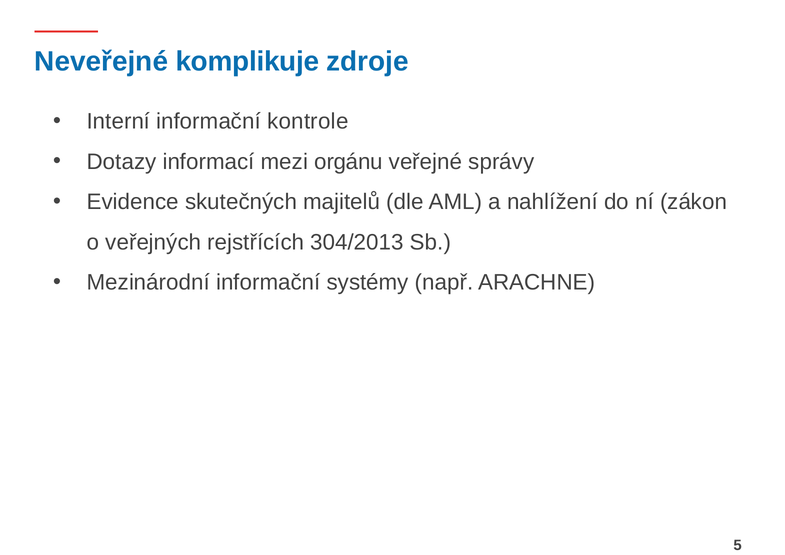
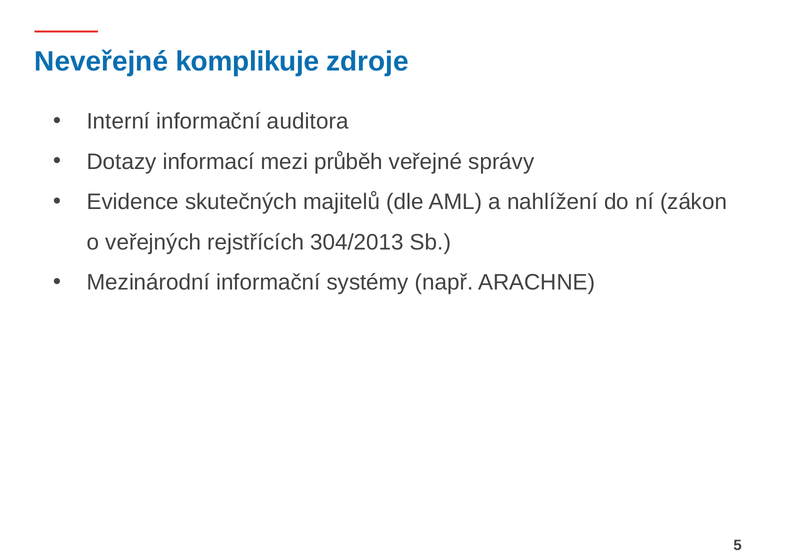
kontrole: kontrole -> auditora
orgánu: orgánu -> průběh
